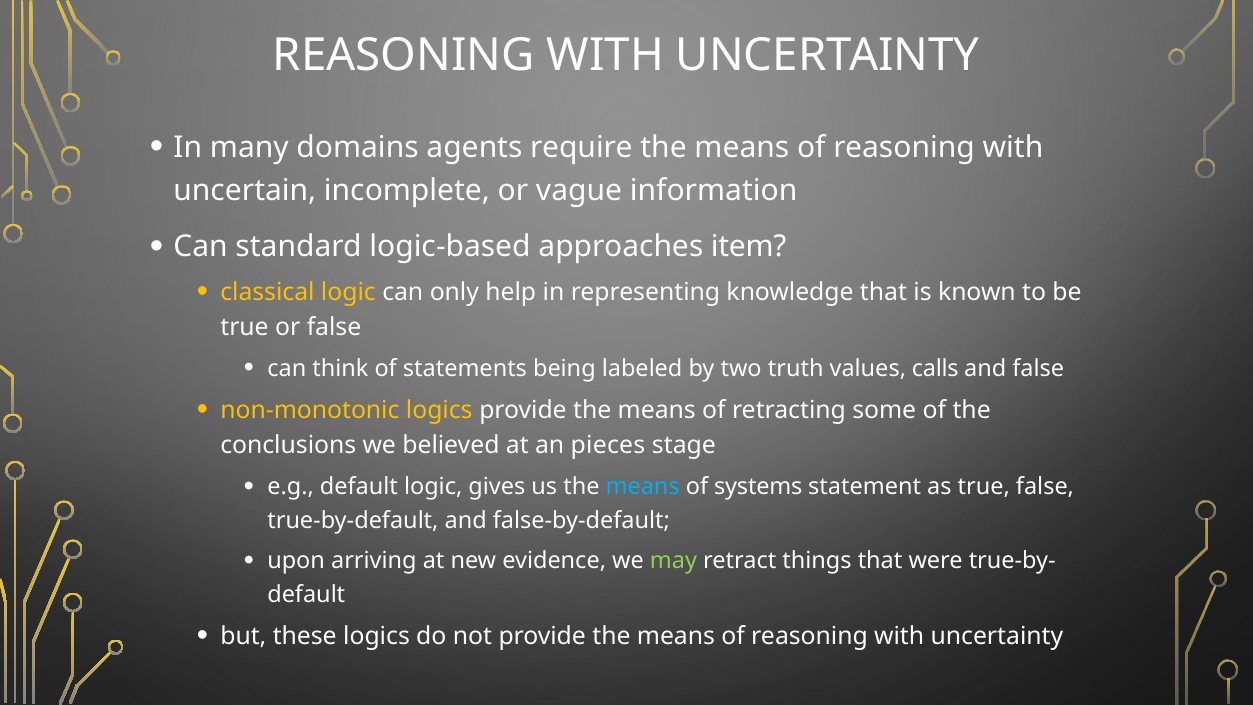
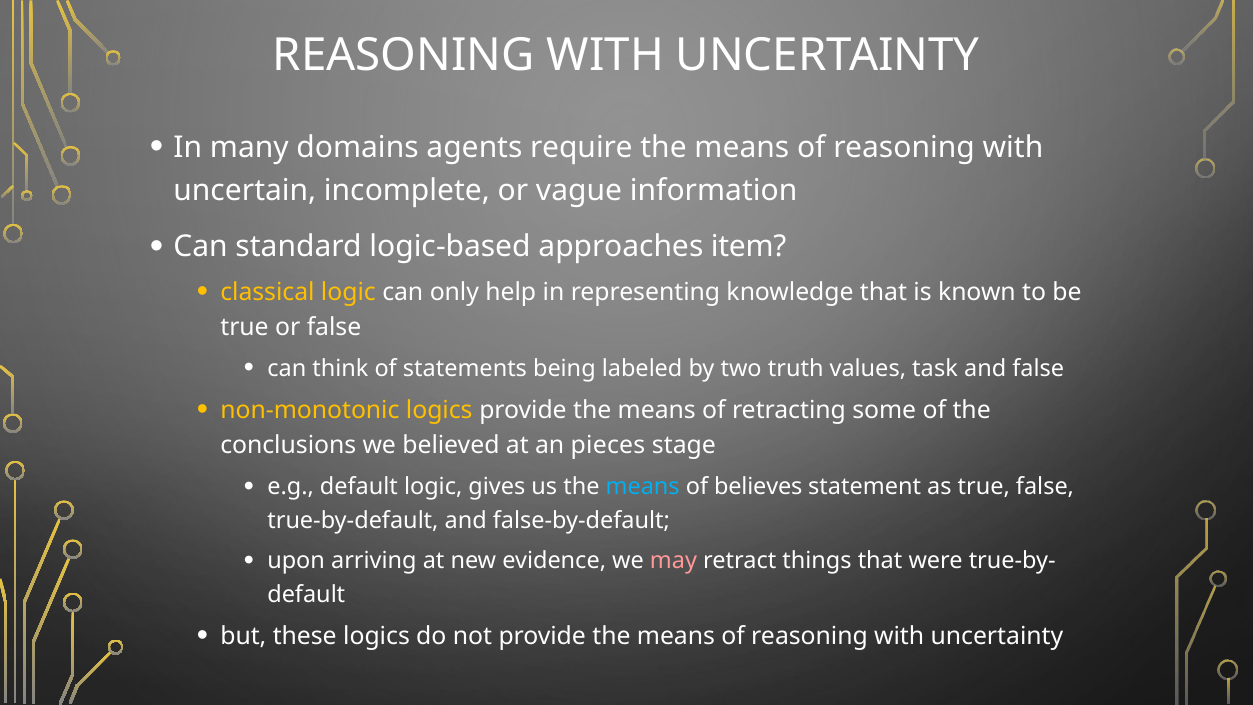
calls: calls -> task
systems: systems -> believes
may colour: light green -> pink
